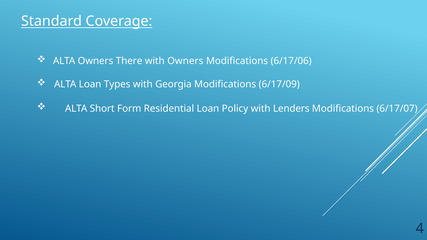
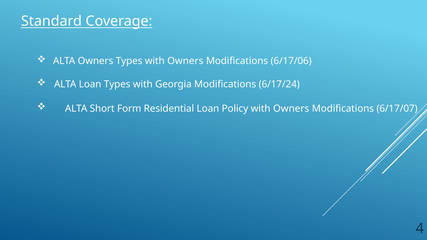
Owners There: There -> Types
6/17/09: 6/17/09 -> 6/17/24
Policy with Lenders: Lenders -> Owners
